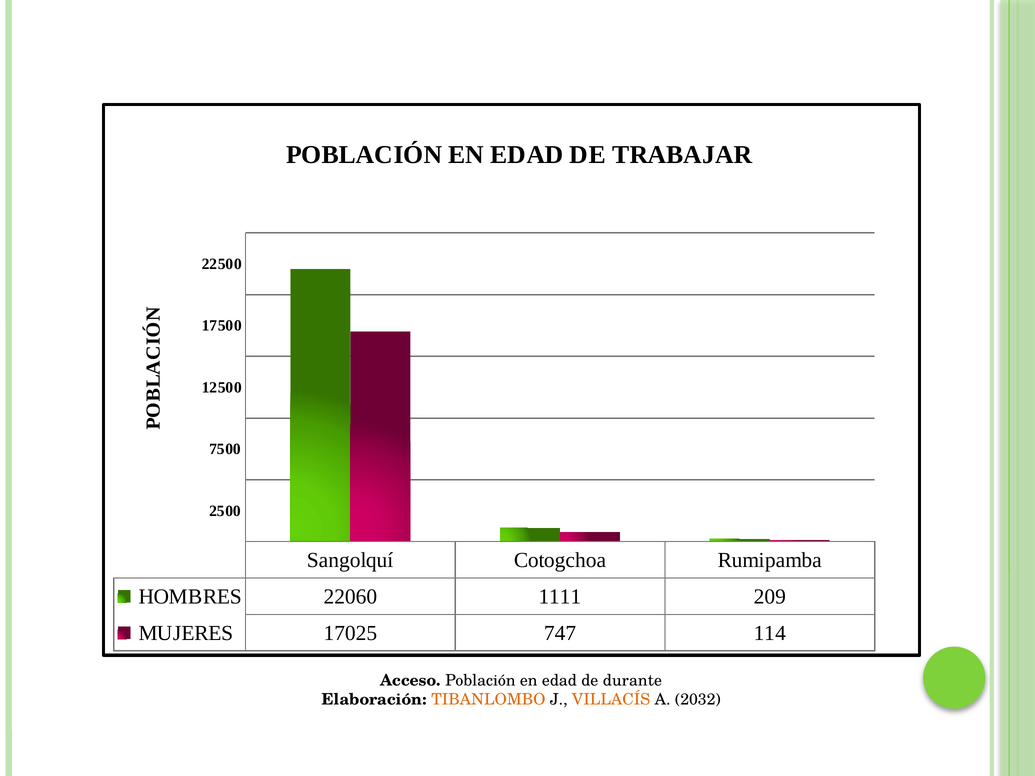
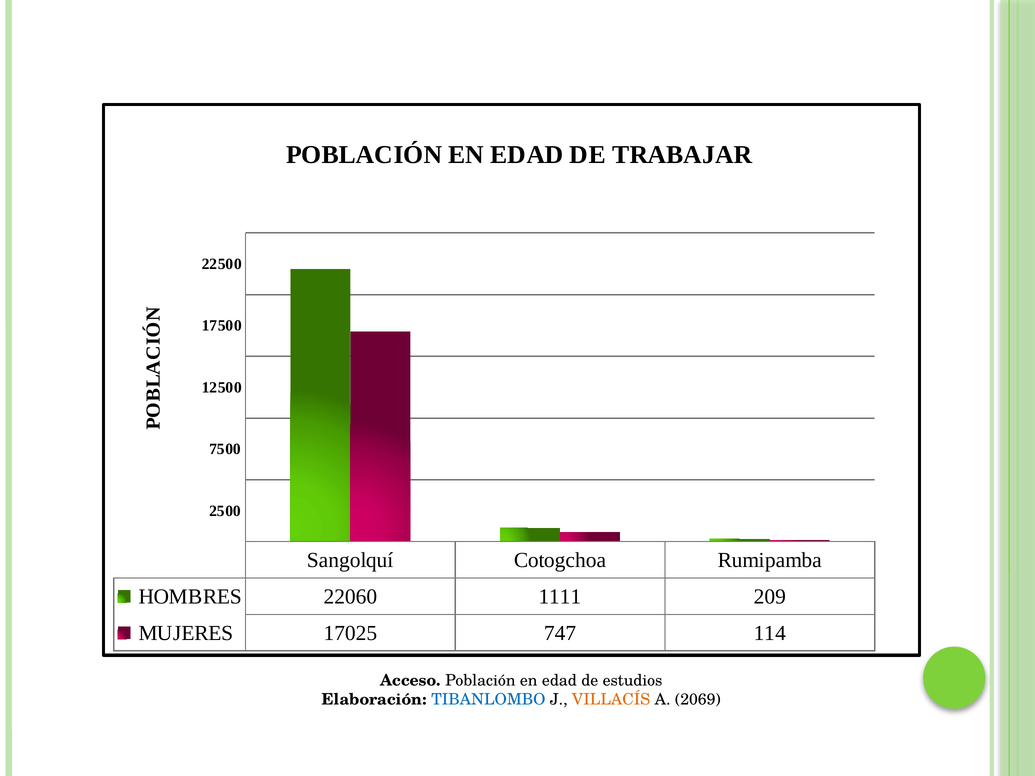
durante: durante -> estudios
TIBANLOMBO colour: orange -> blue
2032: 2032 -> 2069
